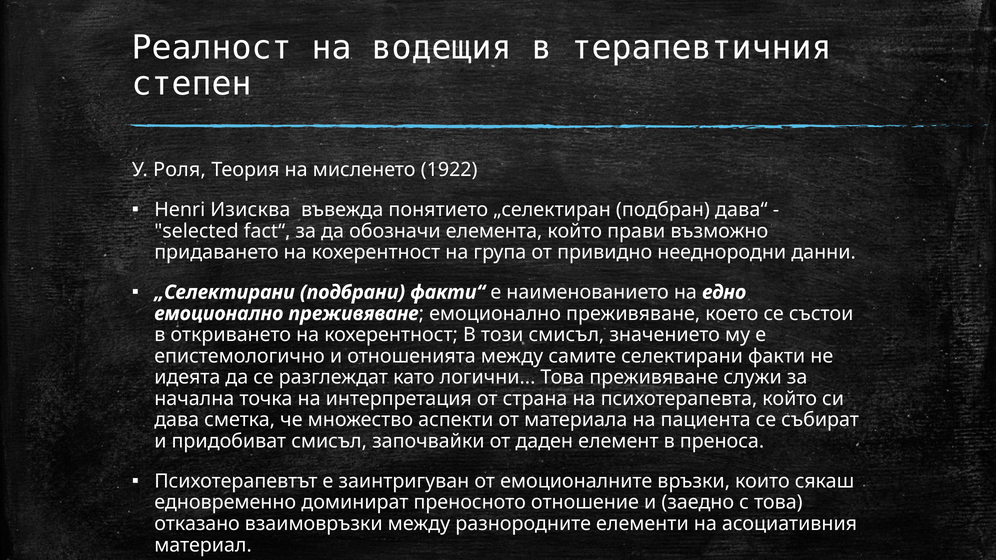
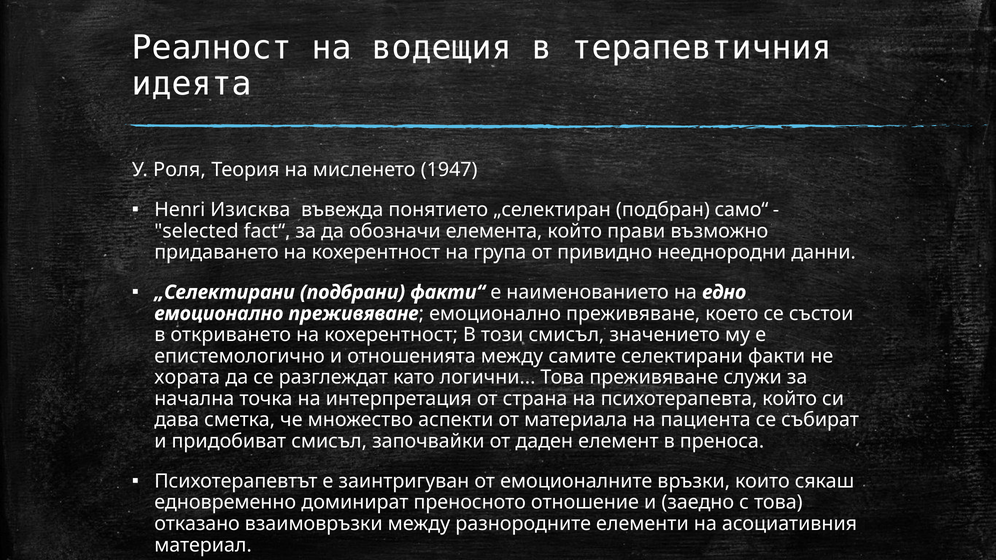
степен: степен -> идеята
1922: 1922 -> 1947
дава“: дава“ -> само“
идеята: идеята -> хората
